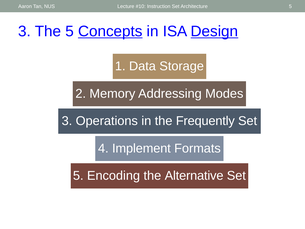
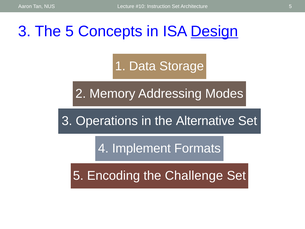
Concepts underline: present -> none
Frequently: Frequently -> Alternative
Alternative: Alternative -> Challenge
